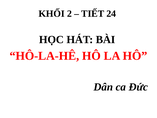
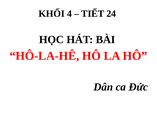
2: 2 -> 4
